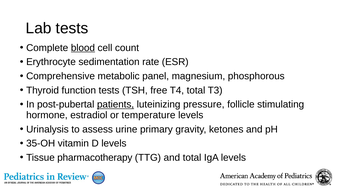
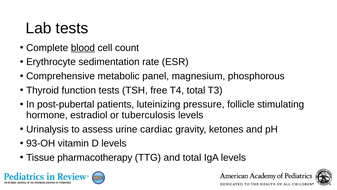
patients underline: present -> none
temperature: temperature -> tuberculosis
primary: primary -> cardiac
35-OH: 35-OH -> 93-OH
